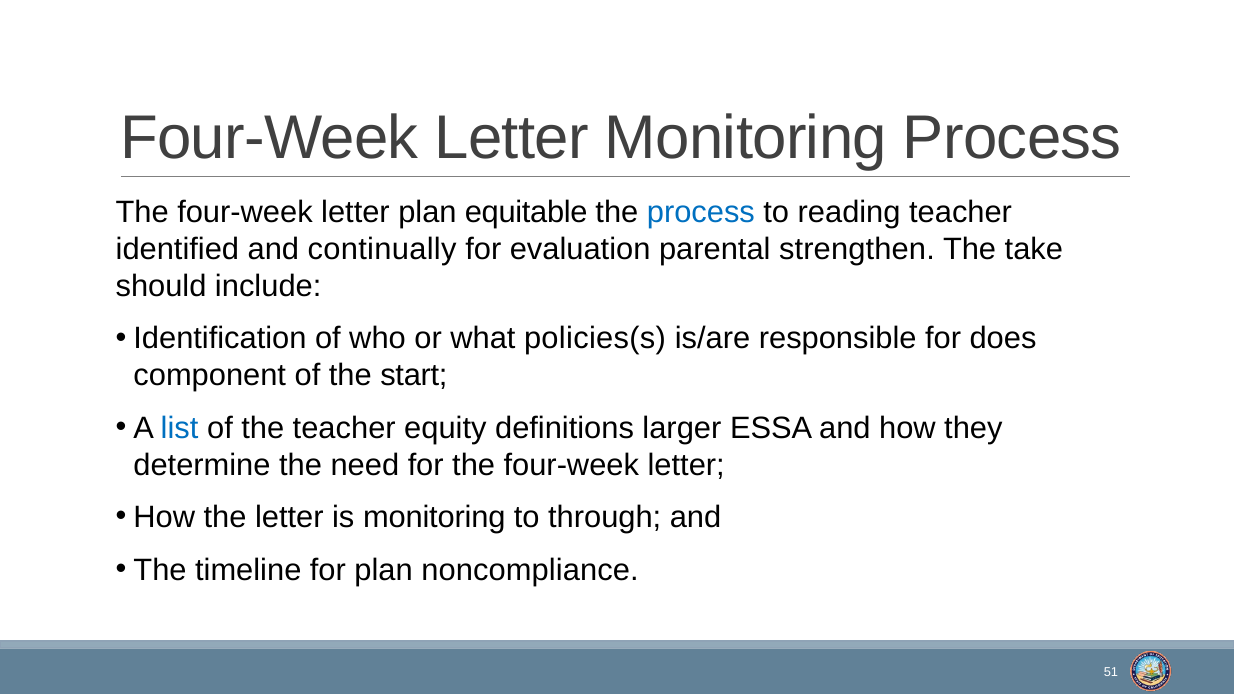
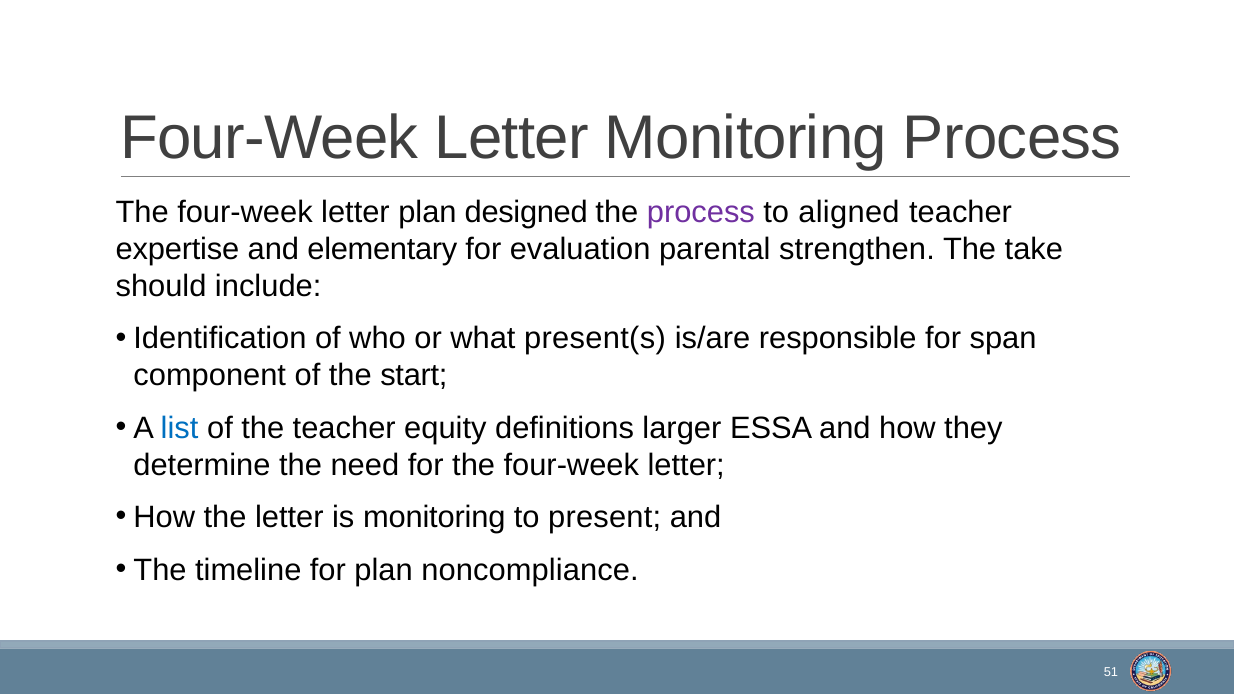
equitable: equitable -> designed
process at (701, 212) colour: blue -> purple
reading: reading -> aligned
identified: identified -> expertise
continually: continually -> elementary
policies(s: policies(s -> present(s
does: does -> span
through: through -> present
